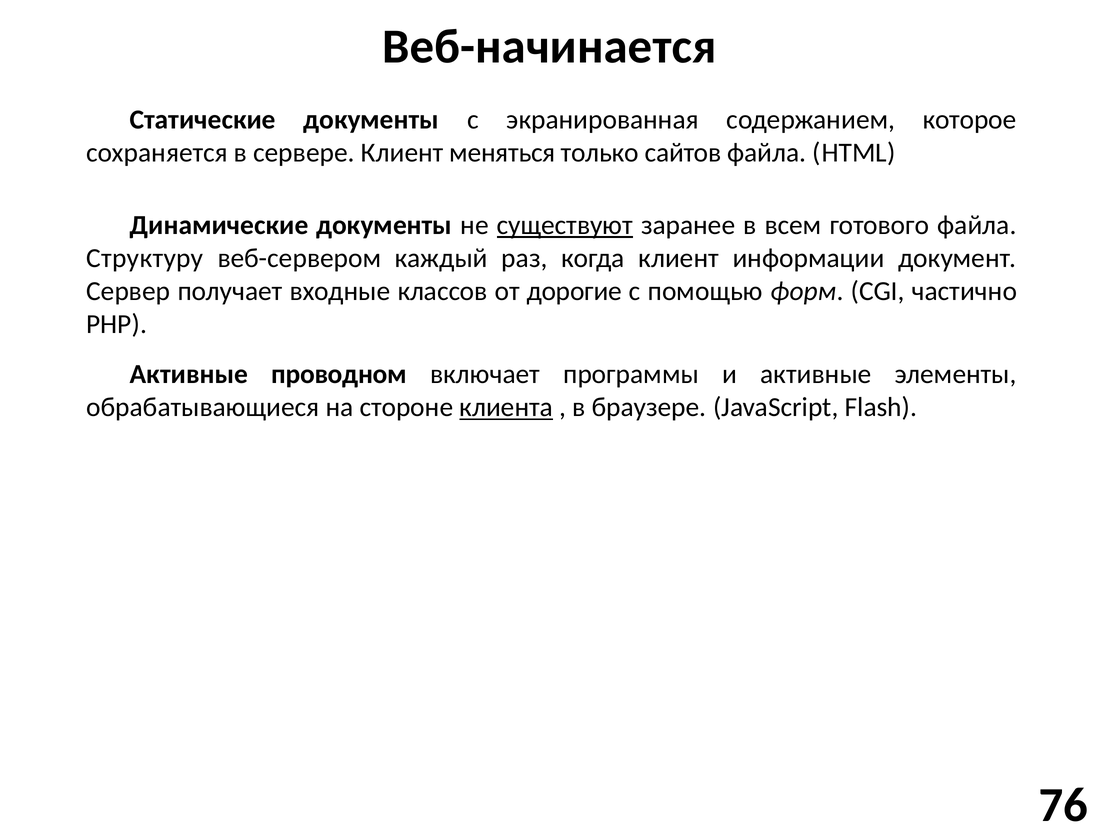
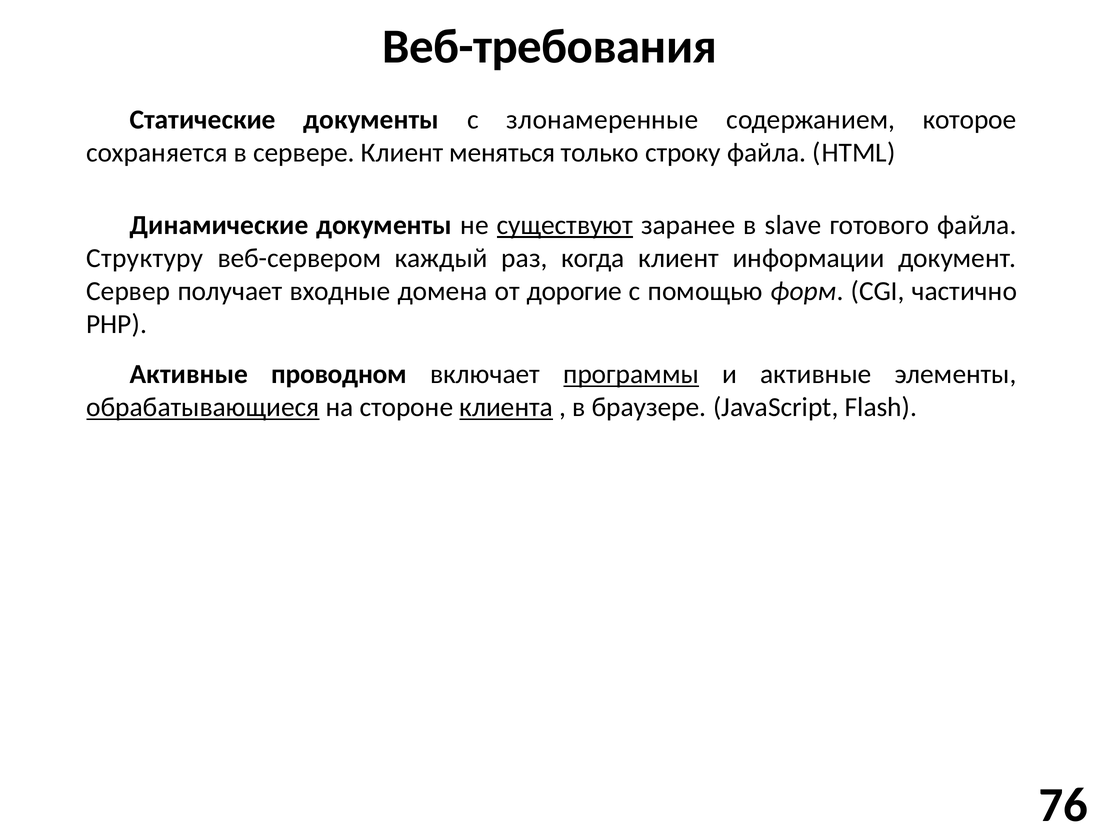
Веб-начинается: Веб-начинается -> Веб-требования
экранированная: экранированная -> злонамеренные
сайтов: сайтов -> строку
всем: всем -> slave
классов: классов -> домена
программы underline: none -> present
обрабатывающиеся underline: none -> present
